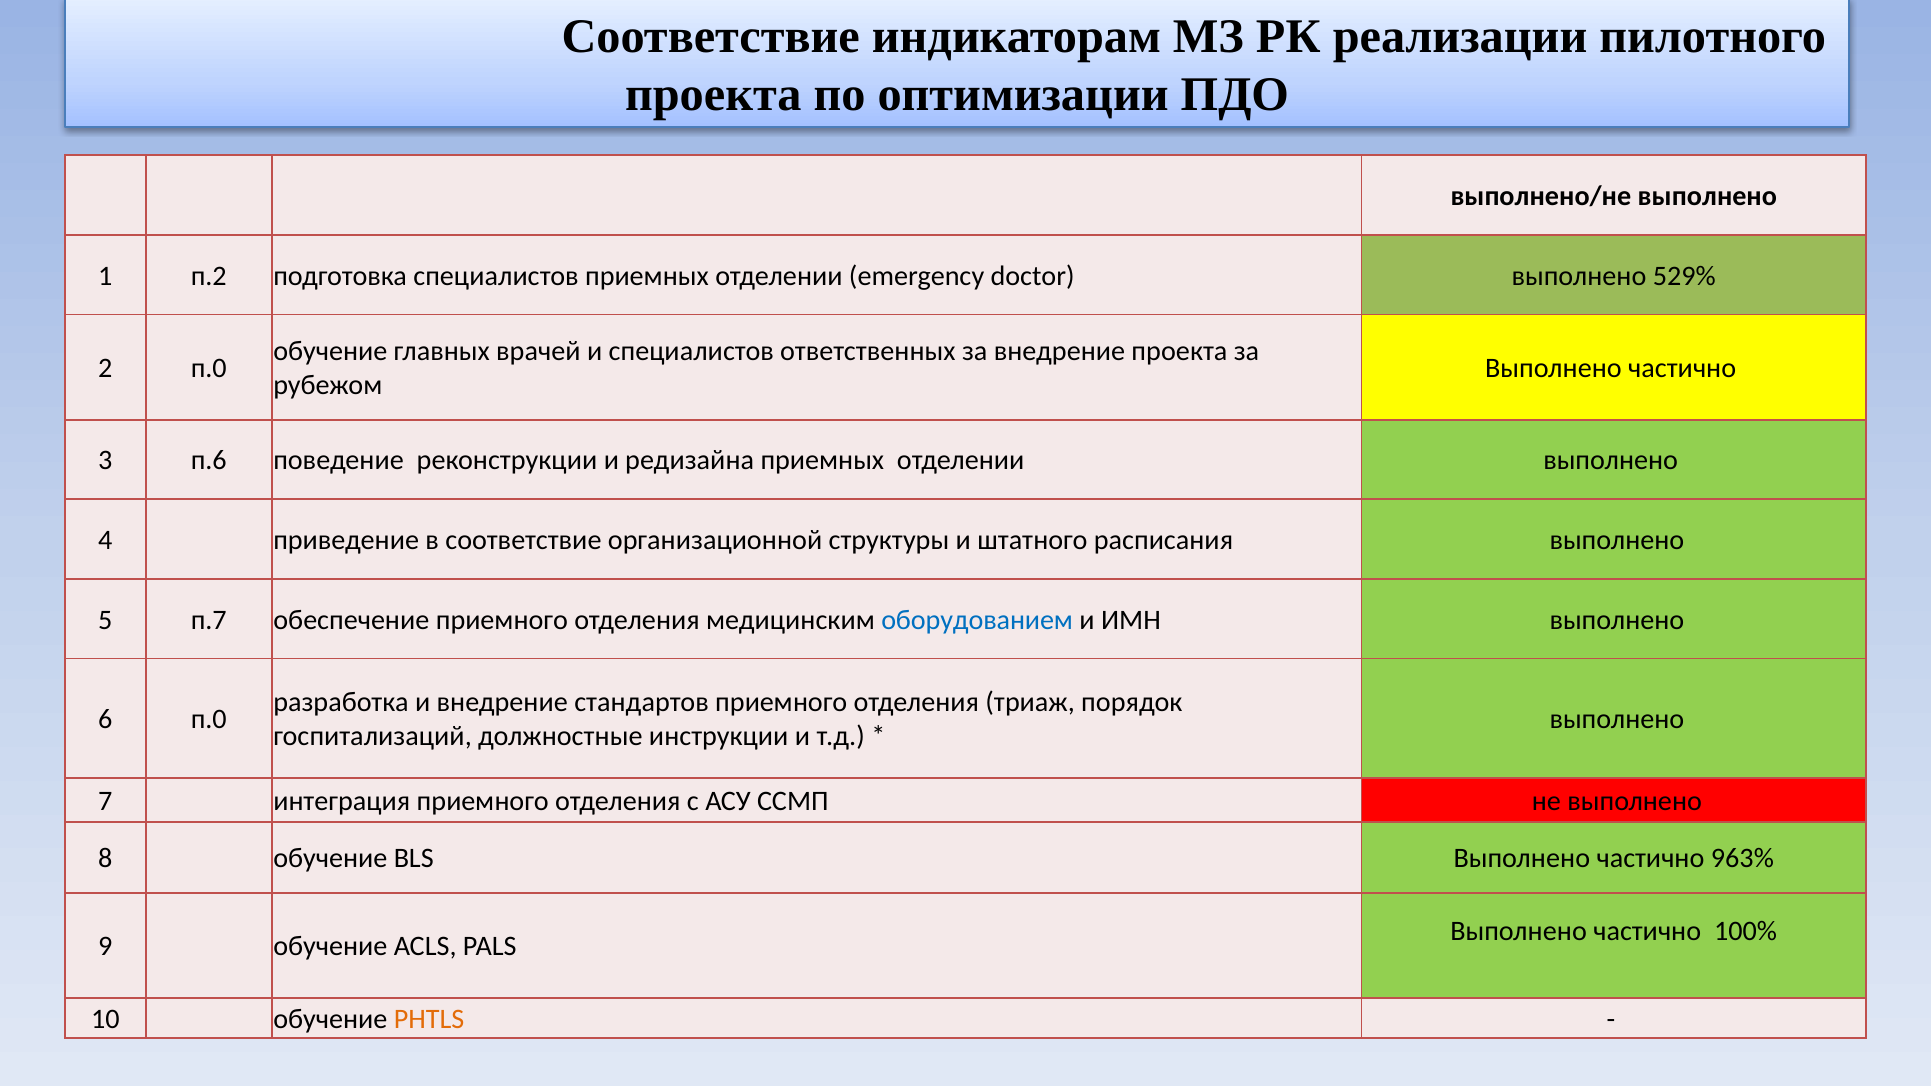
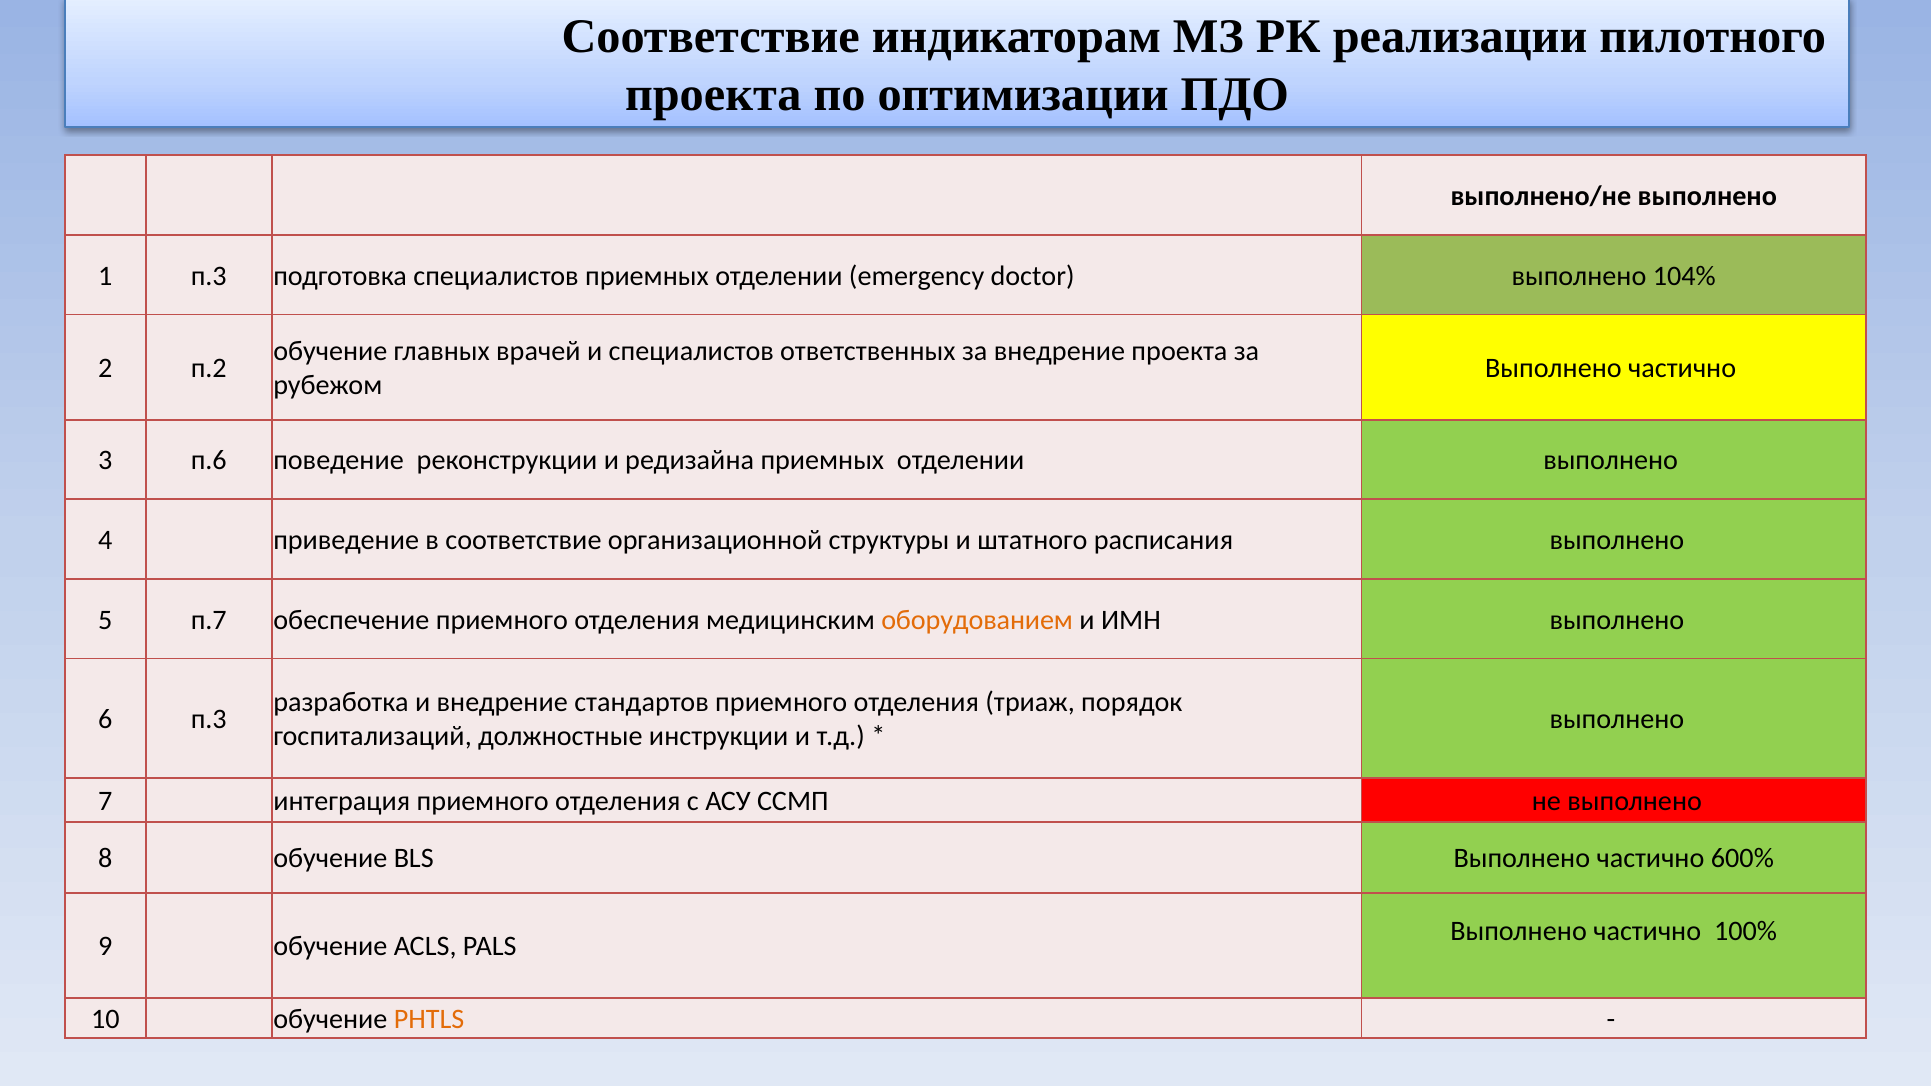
1 п.2: п.2 -> п.3
529%: 529% -> 104%
2 п.0: п.0 -> п.2
оборудованием colour: blue -> orange
6 п.0: п.0 -> п.3
963%: 963% -> 600%
